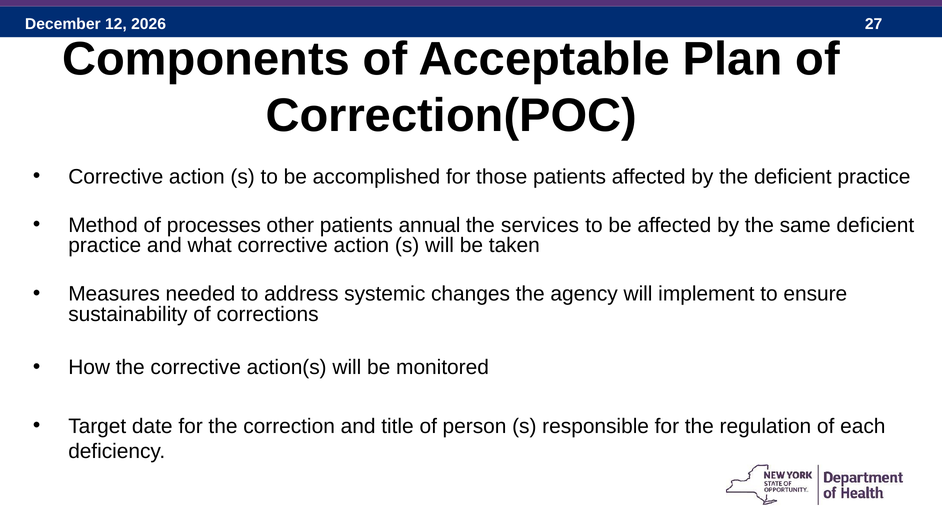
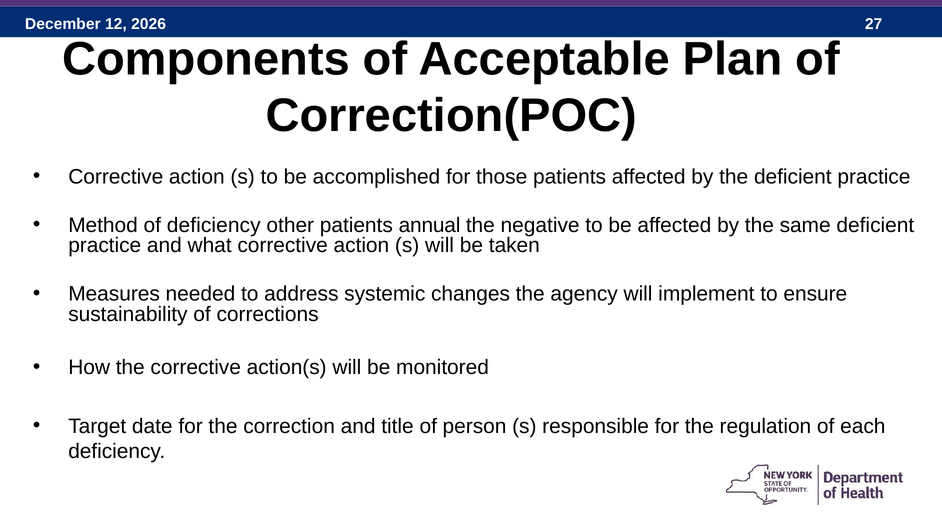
of processes: processes -> deficiency
services: services -> negative
